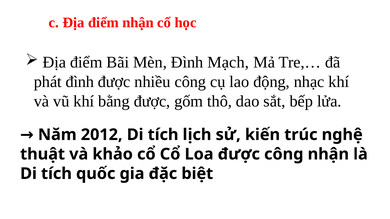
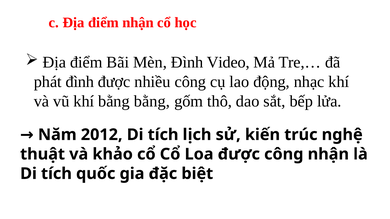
Mạch: Mạch -> Video
bằng được: được -> bằng
